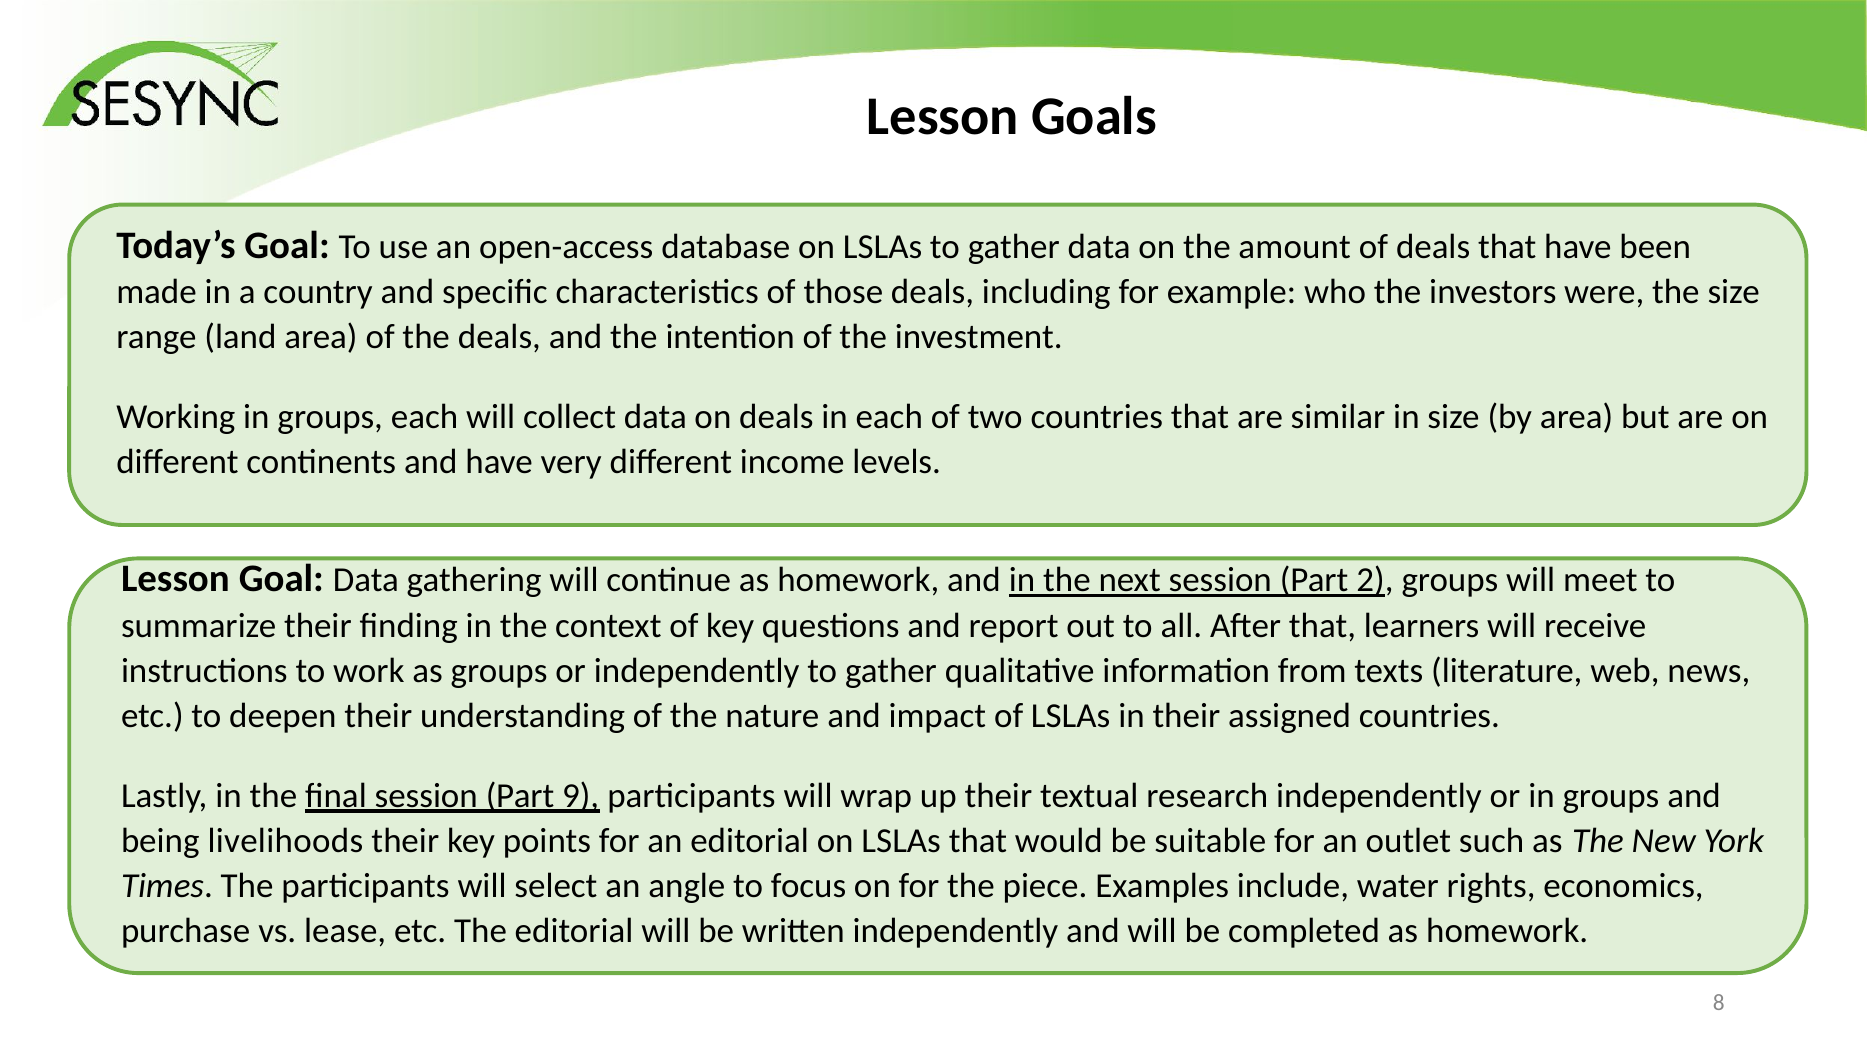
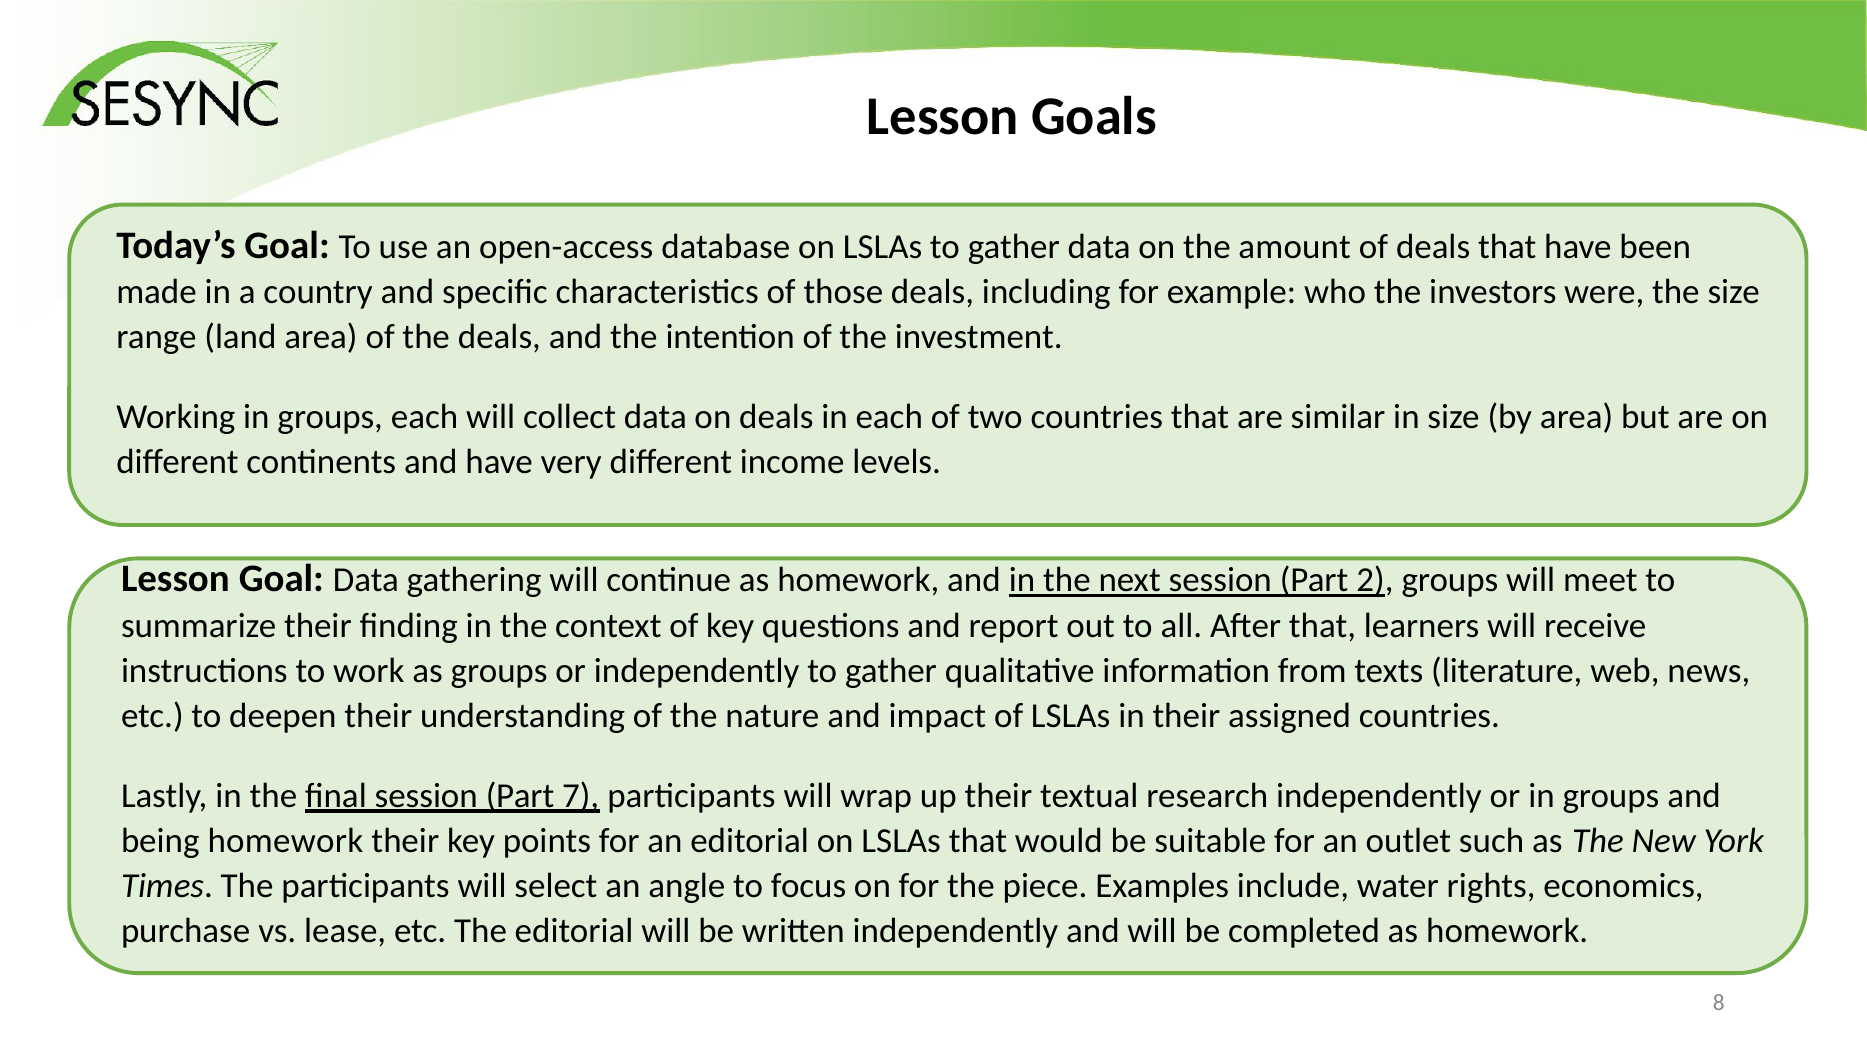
9: 9 -> 7
being livelihoods: livelihoods -> homework
